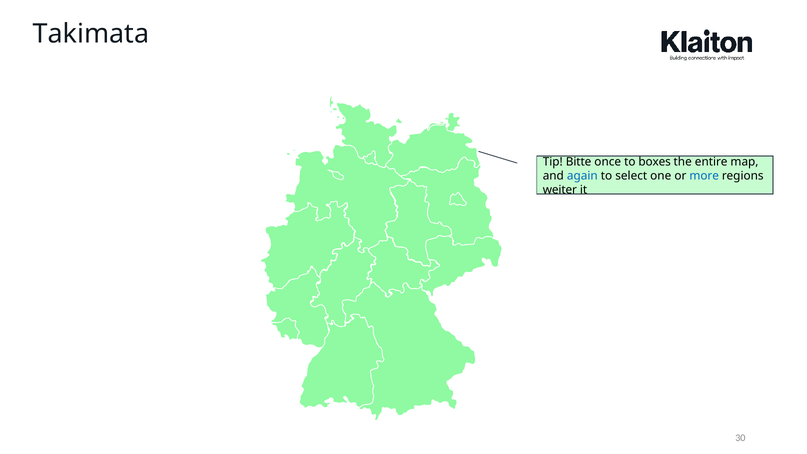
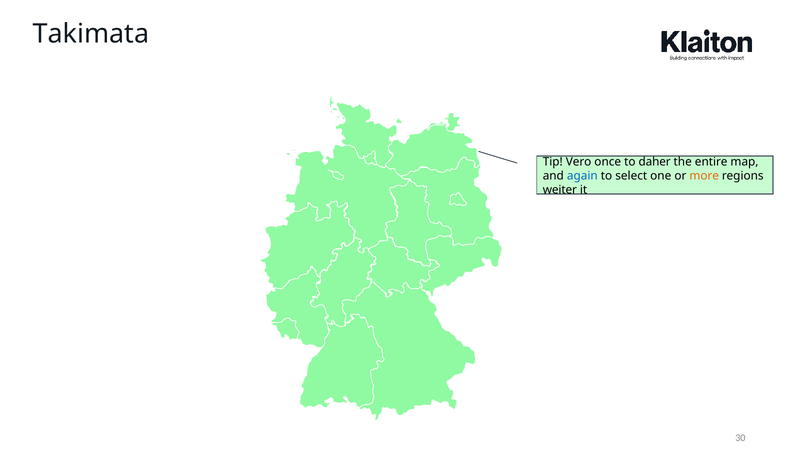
Bitte: Bitte -> Vero
boxes: boxes -> daher
more colour: blue -> orange
